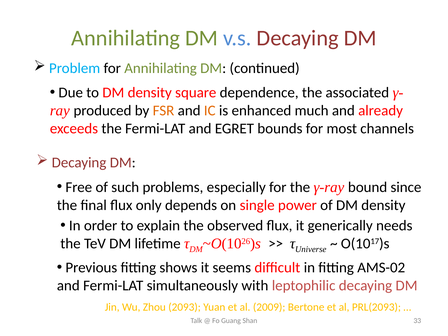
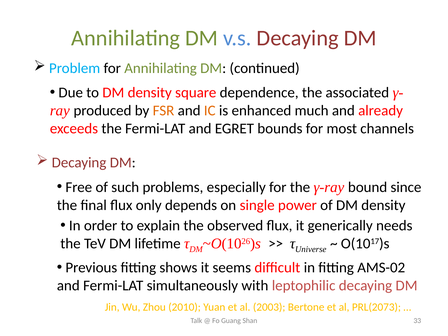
2093: 2093 -> 2010
2009: 2009 -> 2003
PRL(2093: PRL(2093 -> PRL(2073
